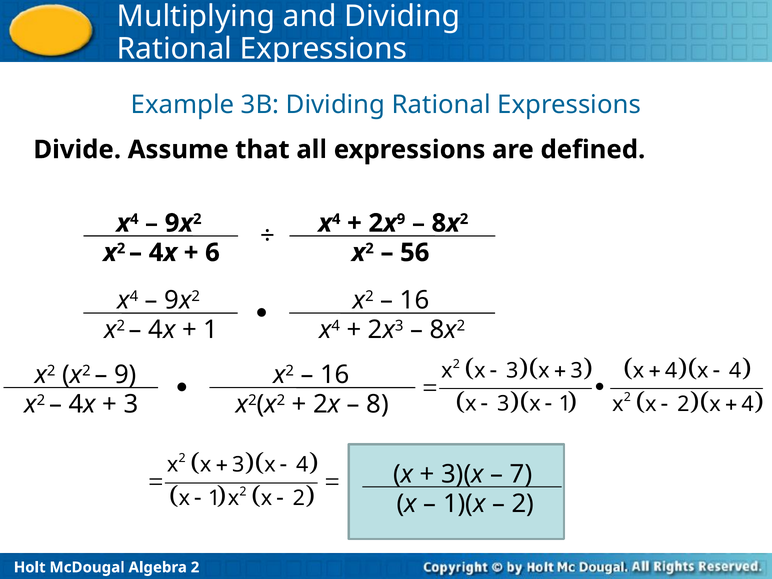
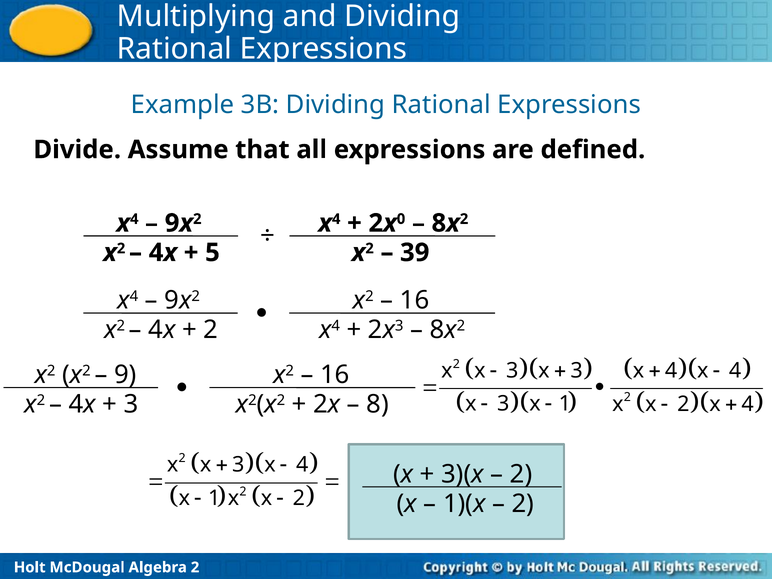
2x 9: 9 -> 0
6: 6 -> 5
56: 56 -> 39
1 at (211, 330): 1 -> 2
7 at (521, 474): 7 -> 2
